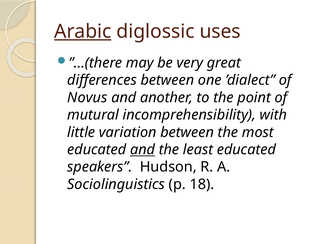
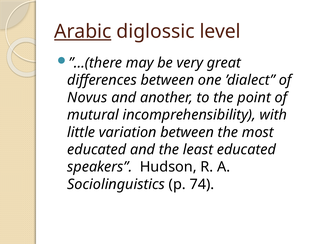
uses: uses -> level
and at (143, 149) underline: present -> none
18: 18 -> 74
